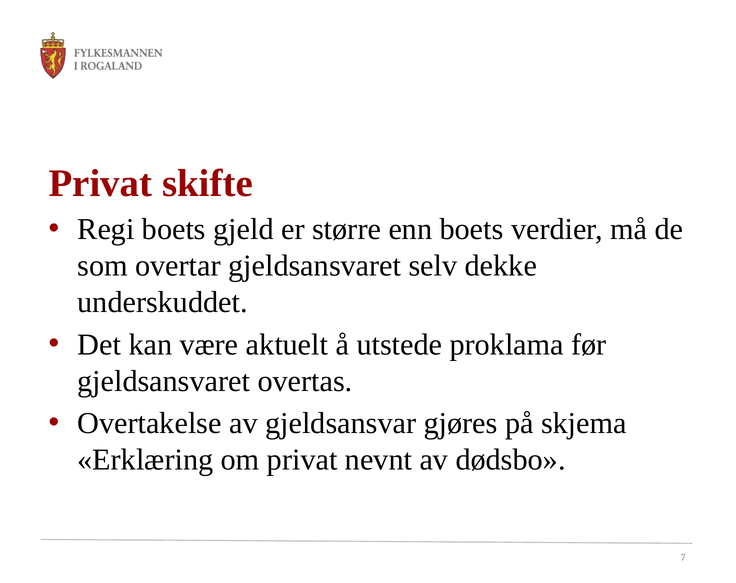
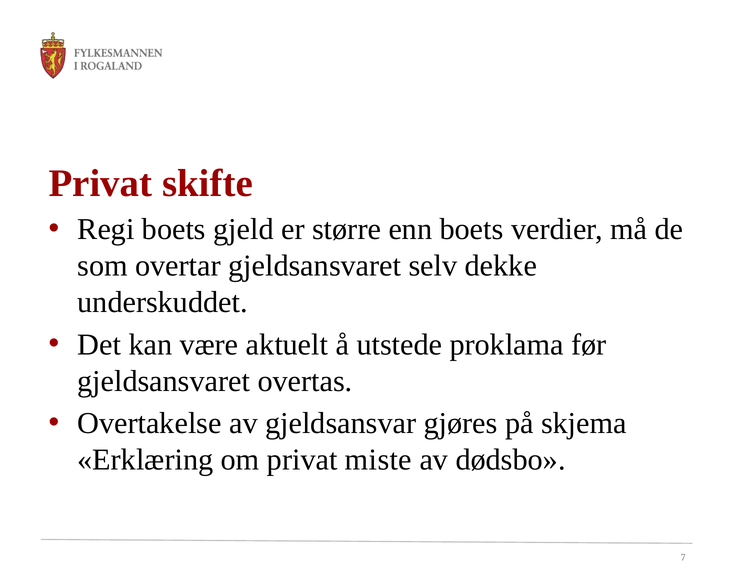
nevnt: nevnt -> miste
